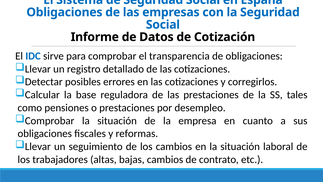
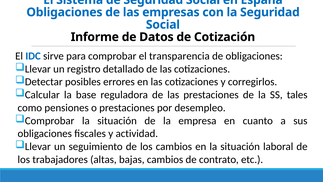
reformas: reformas -> actividad
